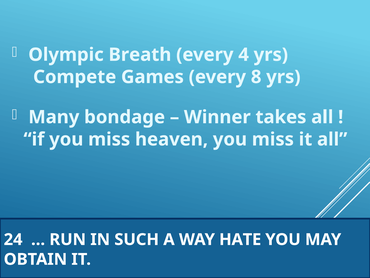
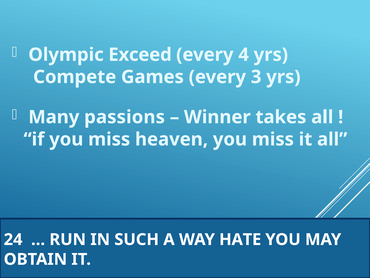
Breath: Breath -> Exceed
8: 8 -> 3
bondage: bondage -> passions
